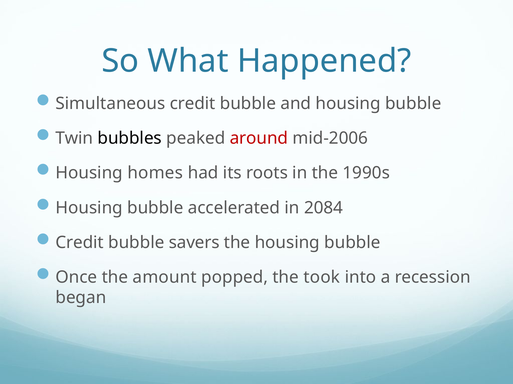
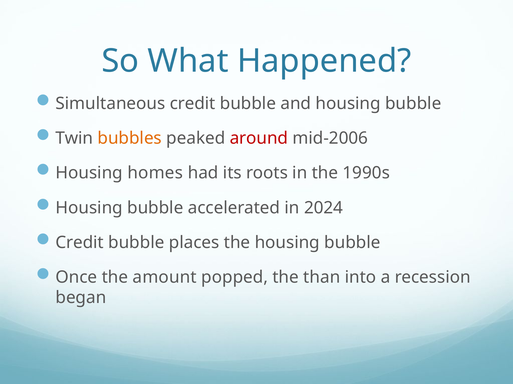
bubbles colour: black -> orange
2084: 2084 -> 2024
savers: savers -> places
took: took -> than
